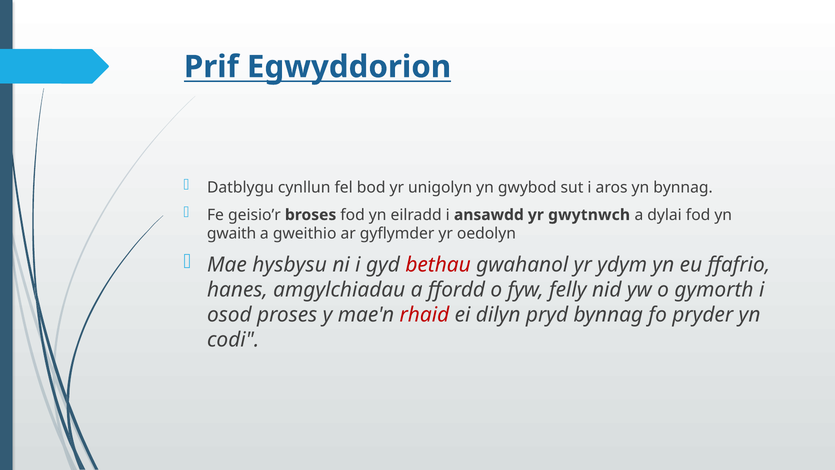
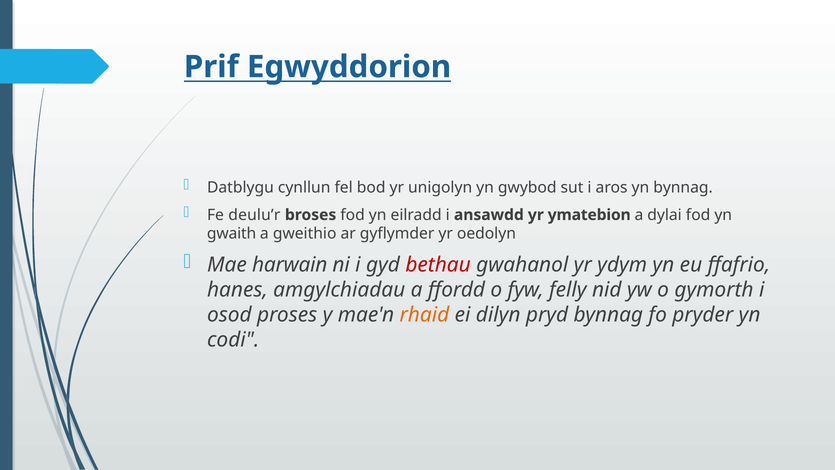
geisio’r: geisio’r -> deulu’r
gwytnwch: gwytnwch -> ymatebion
hysbysu: hysbysu -> harwain
rhaid colour: red -> orange
